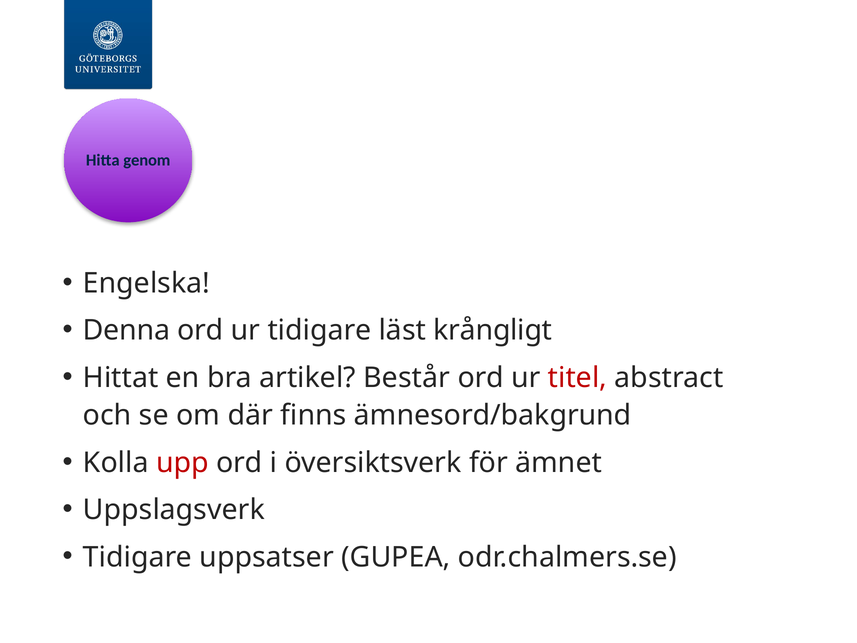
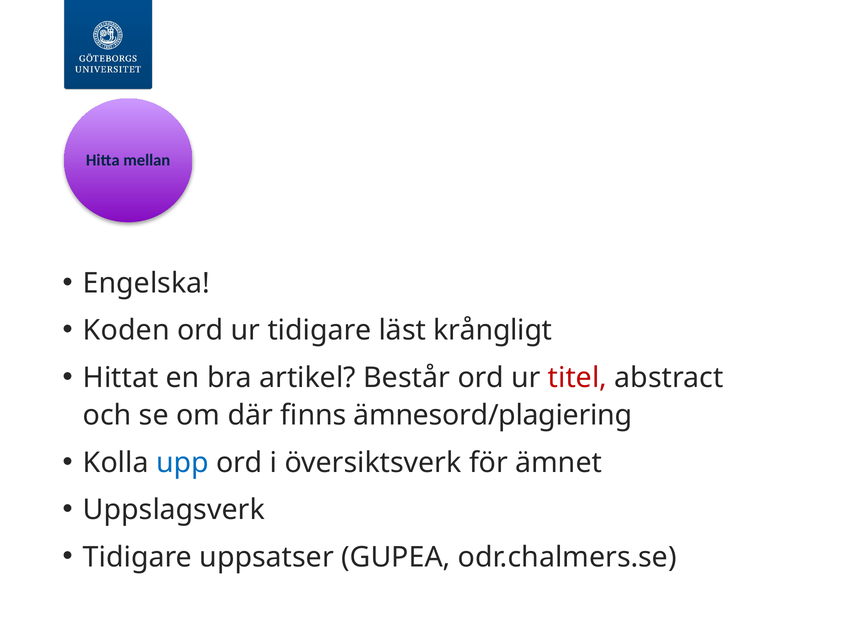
genom: genom -> mellan
Denna: Denna -> Koden
ämnesord/bakgrund: ämnesord/bakgrund -> ämnesord/plagiering
upp colour: red -> blue
